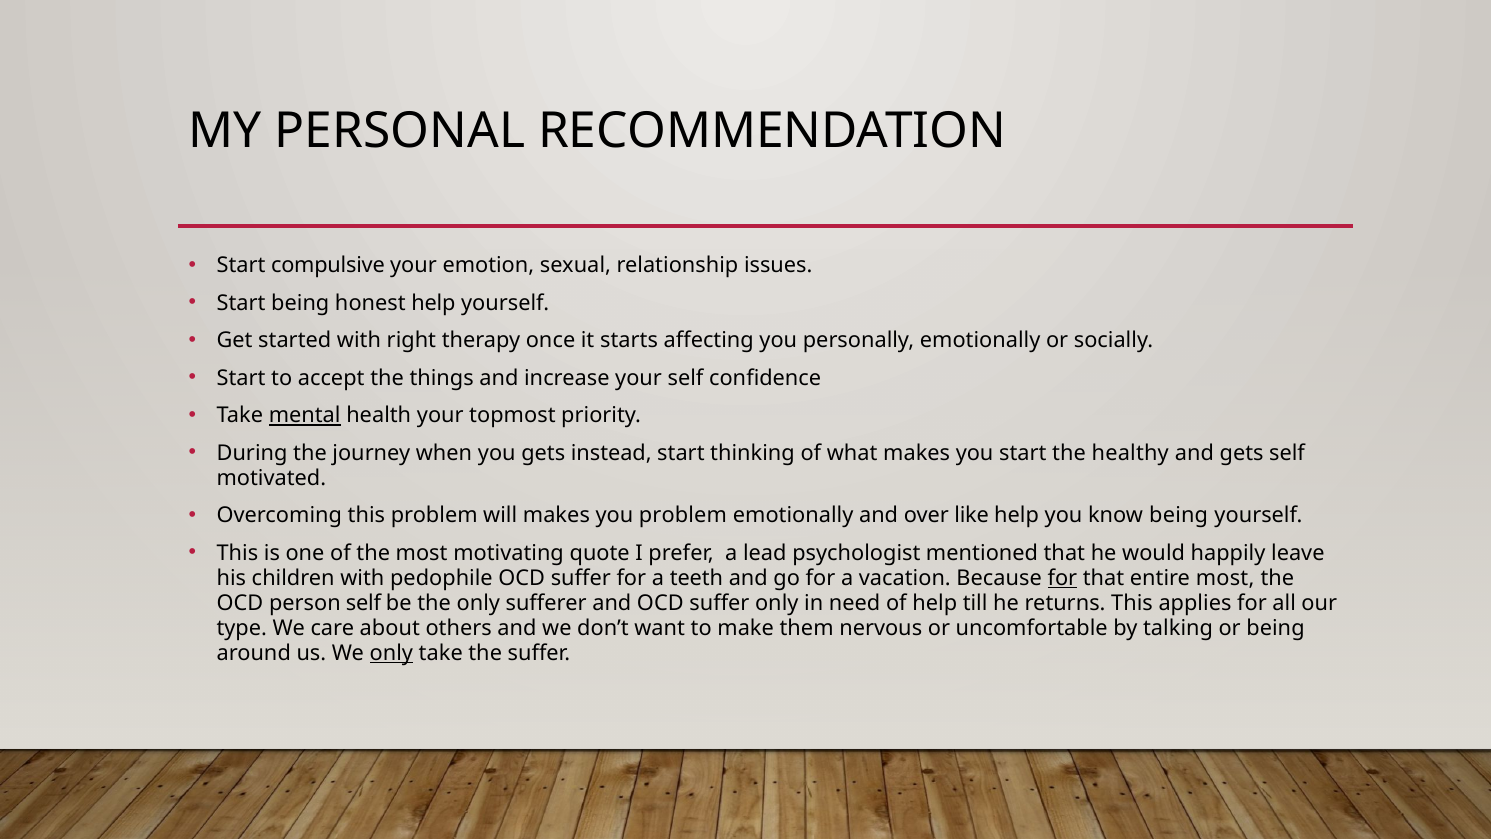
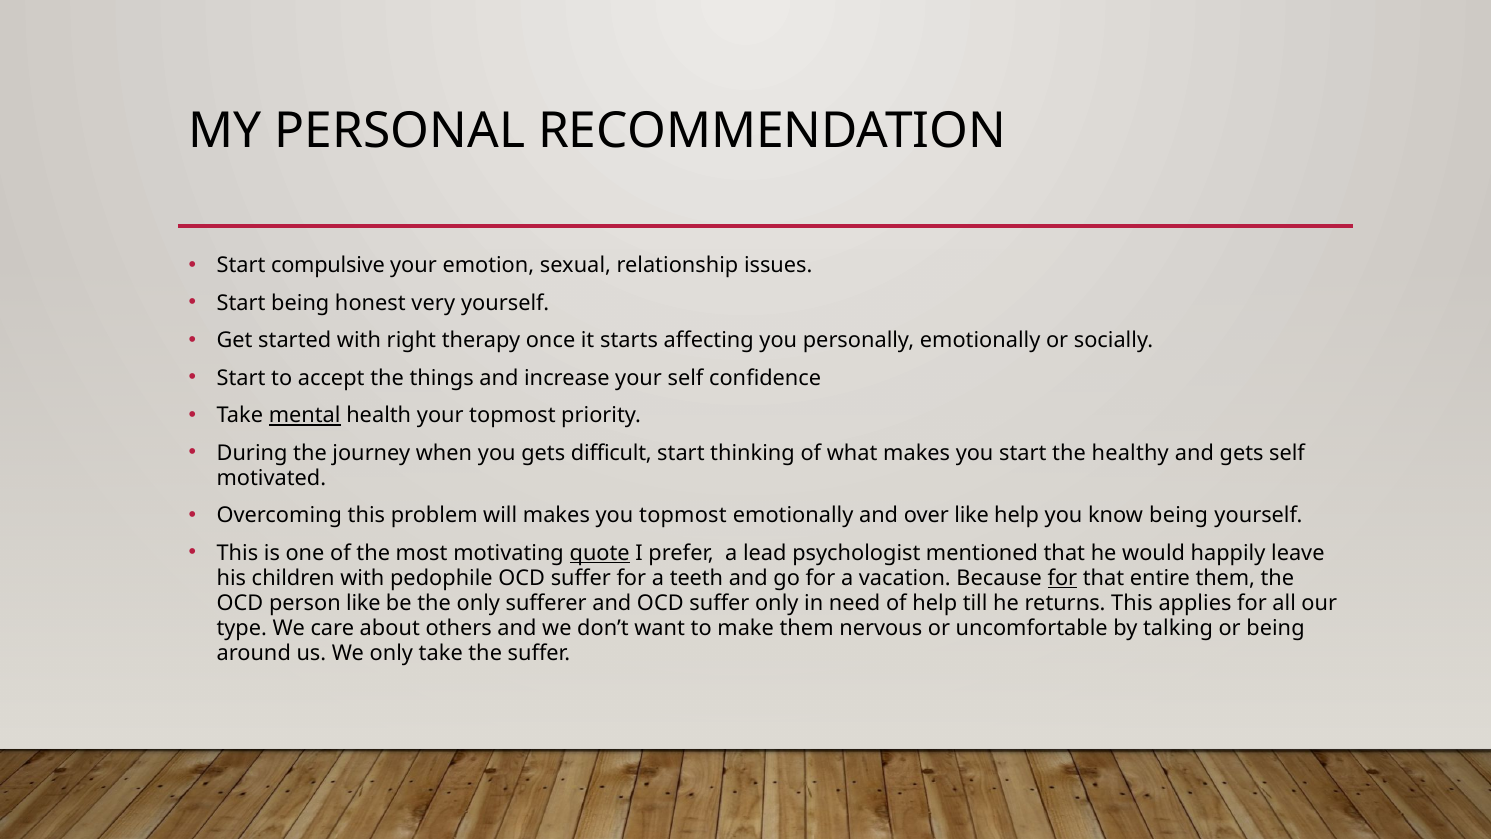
honest help: help -> very
instead: instead -> difficult
you problem: problem -> topmost
quote underline: none -> present
entire most: most -> them
person self: self -> like
only at (391, 653) underline: present -> none
